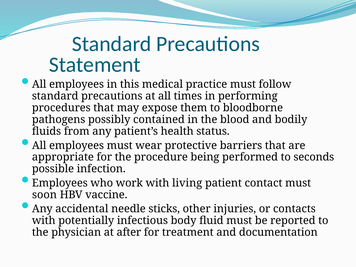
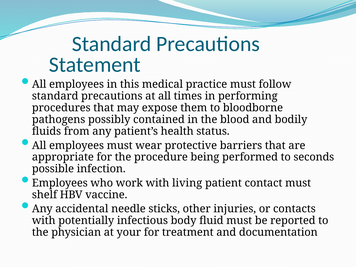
soon: soon -> shelf
after: after -> your
